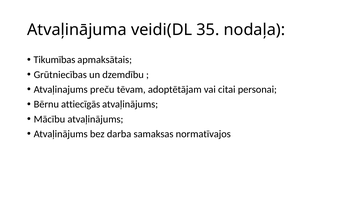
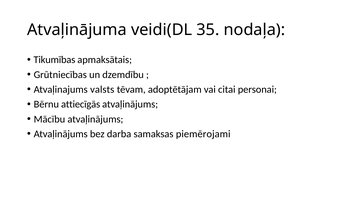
preču: preču -> valsts
normatīvajos: normatīvajos -> piemērojami
